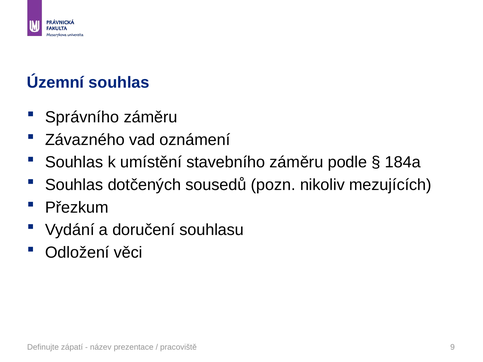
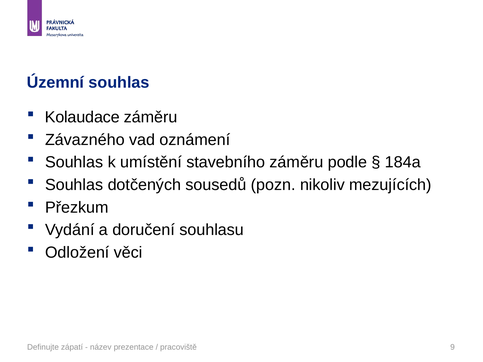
Správního: Správního -> Kolaudace
